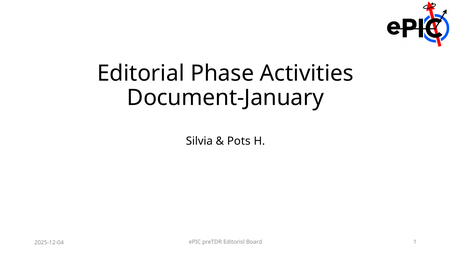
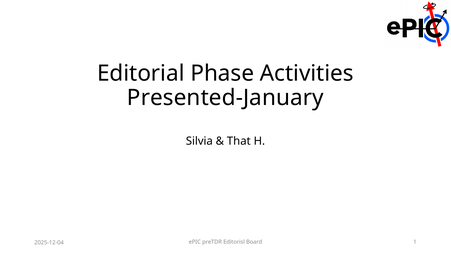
Document-January: Document-January -> Presented-January
Pots: Pots -> That
